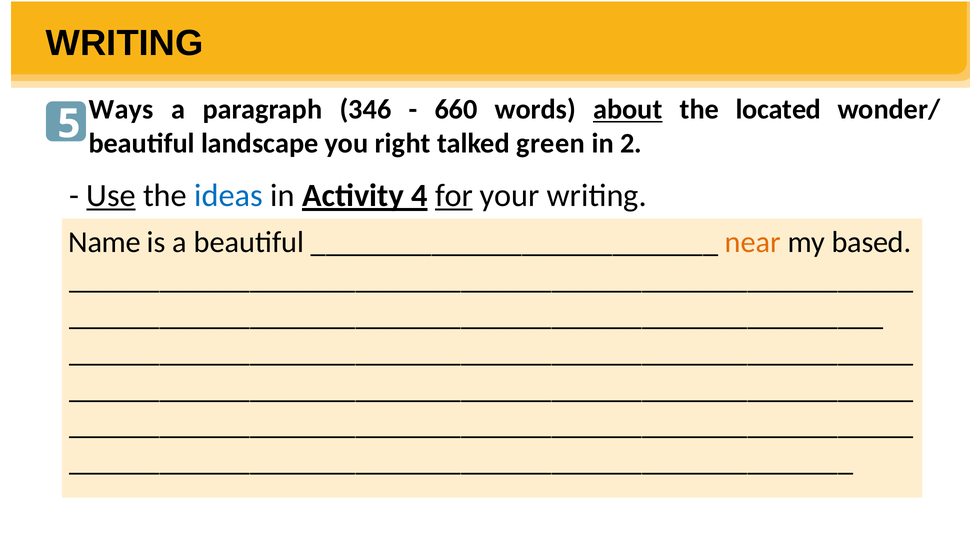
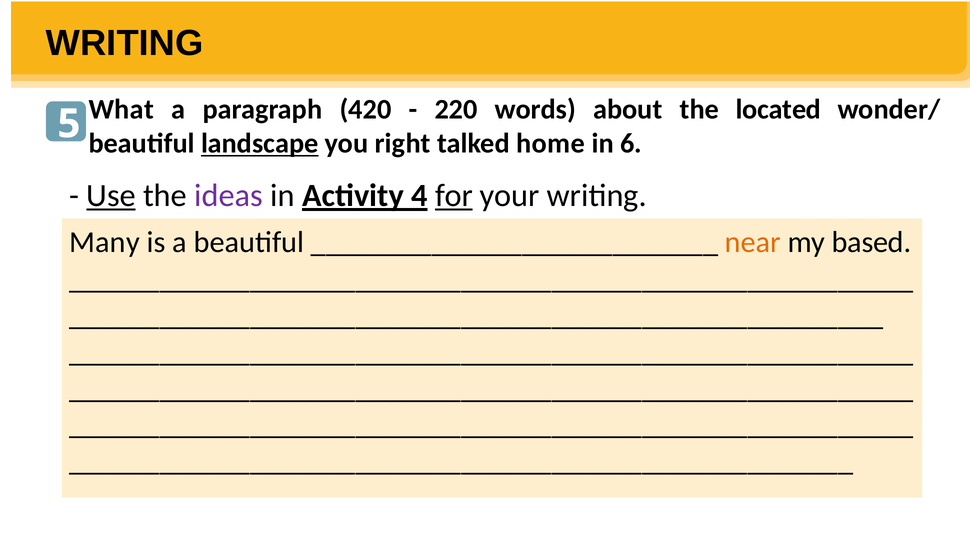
Ways: Ways -> What
346: 346 -> 420
660: 660 -> 220
about underline: present -> none
landscape underline: none -> present
green: green -> home
2: 2 -> 6
ideas colour: blue -> purple
Name: Name -> Many
